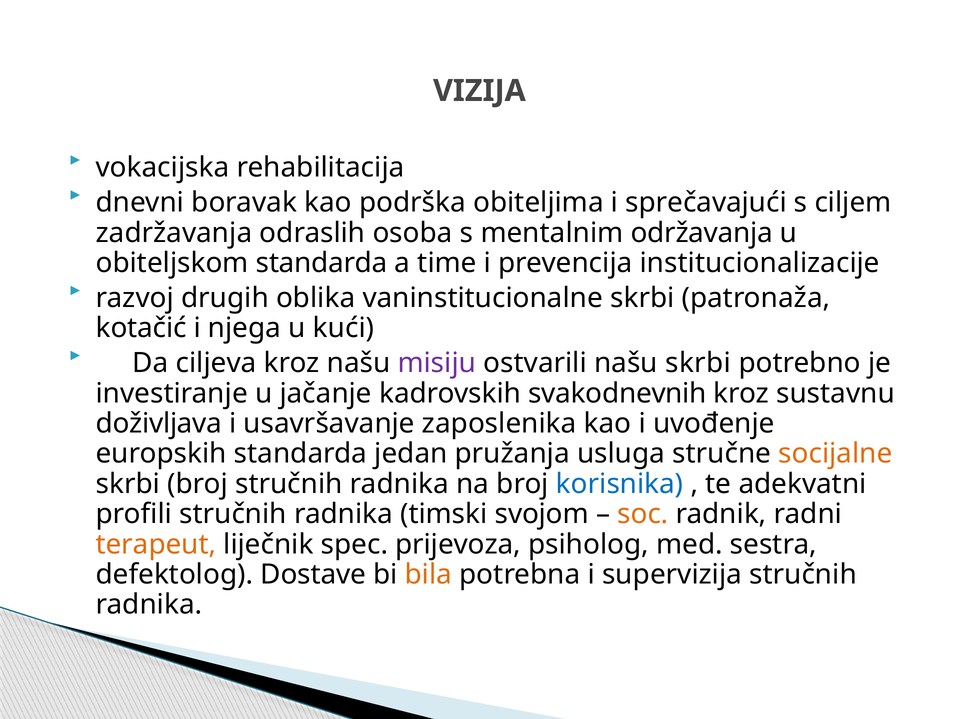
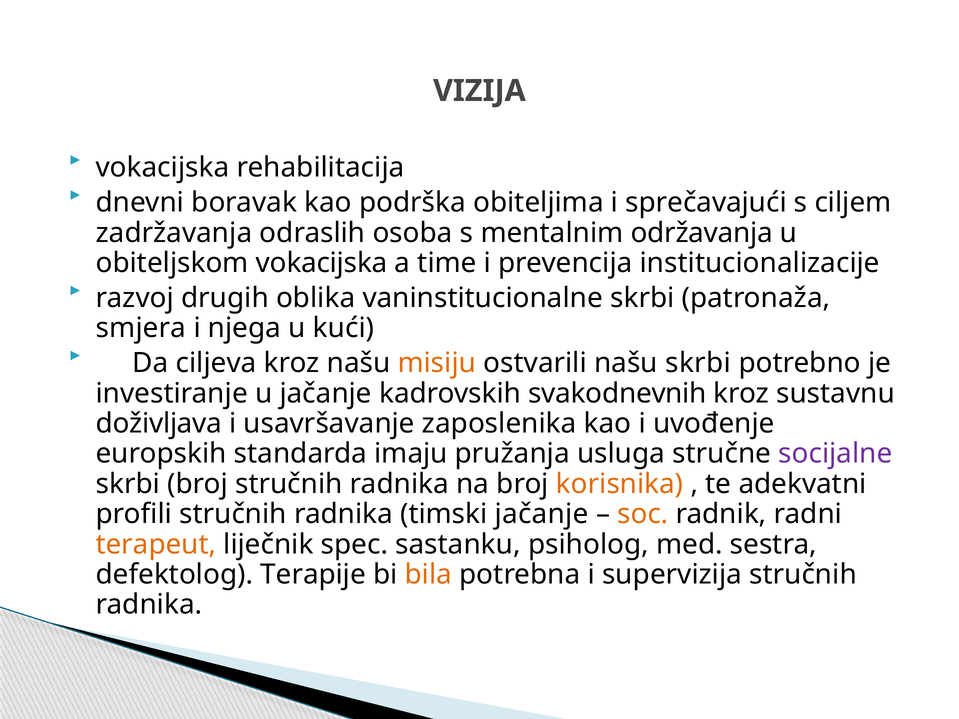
obiteljskom standarda: standarda -> vokacijska
kotačić: kotačić -> smjera
misiju colour: purple -> orange
jedan: jedan -> imaju
socijalne colour: orange -> purple
korisnika colour: blue -> orange
timski svojom: svojom -> jačanje
prijevoza: prijevoza -> sastanku
Dostave: Dostave -> Terapije
